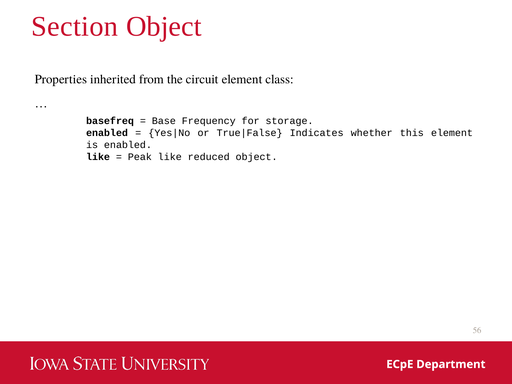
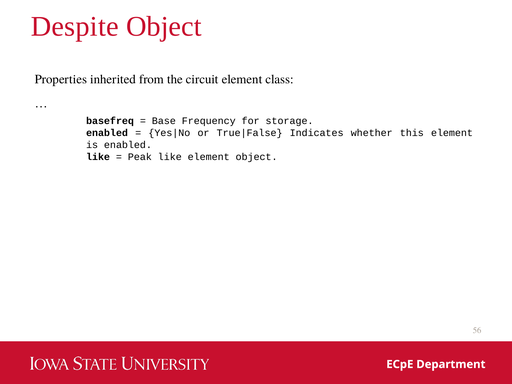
Section: Section -> Despite
like reduced: reduced -> element
